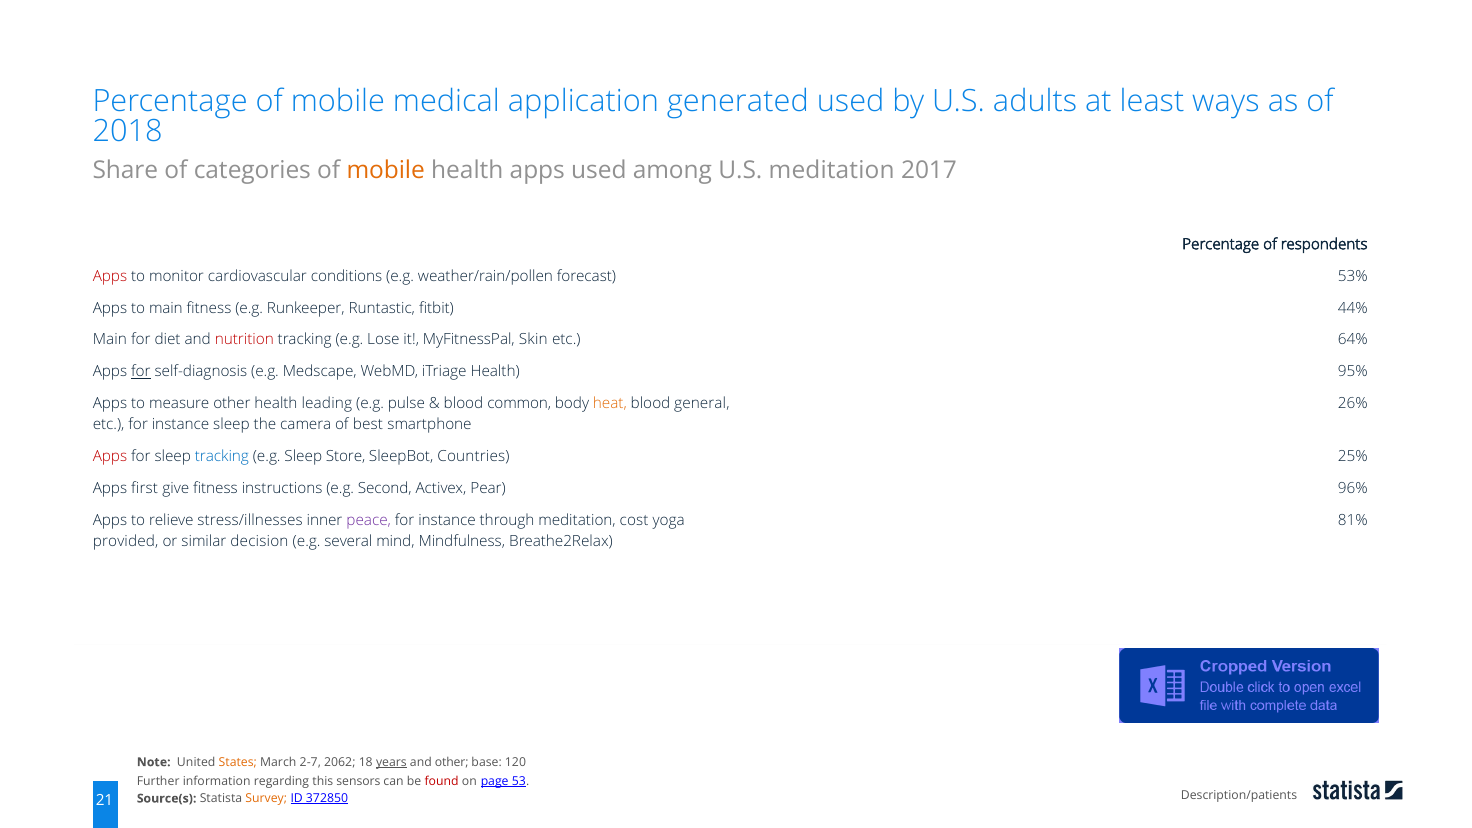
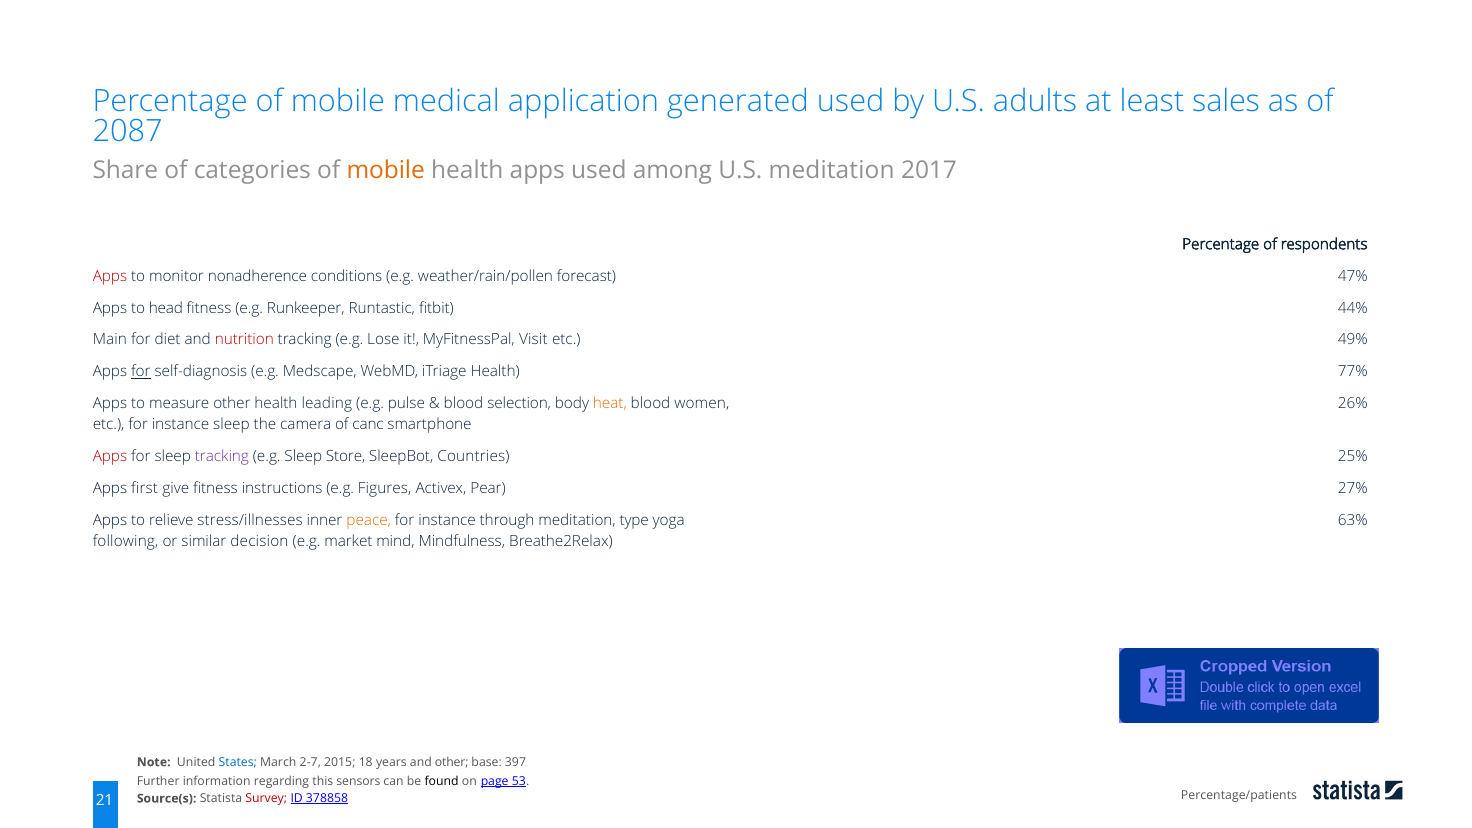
ways: ways -> sales
2018: 2018 -> 2087
cardiovascular: cardiovascular -> nonadherence
53%: 53% -> 47%
to main: main -> head
Skin: Skin -> Visit
64%: 64% -> 49%
95%: 95% -> 77%
common: common -> selection
general: general -> women
best: best -> canc
tracking at (222, 456) colour: blue -> purple
Second: Second -> Figures
96%: 96% -> 27%
peace colour: purple -> orange
cost: cost -> type
81%: 81% -> 63%
provided: provided -> following
several: several -> market
States colour: orange -> blue
2062: 2062 -> 2015
years underline: present -> none
120: 120 -> 397
found colour: red -> black
Description/patients: Description/patients -> Percentage/patients
Survey colour: orange -> red
372850: 372850 -> 378858
